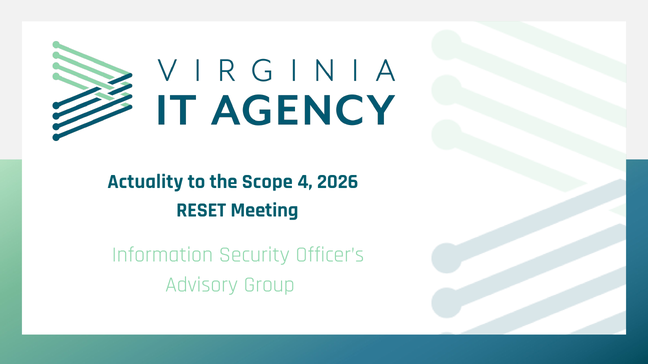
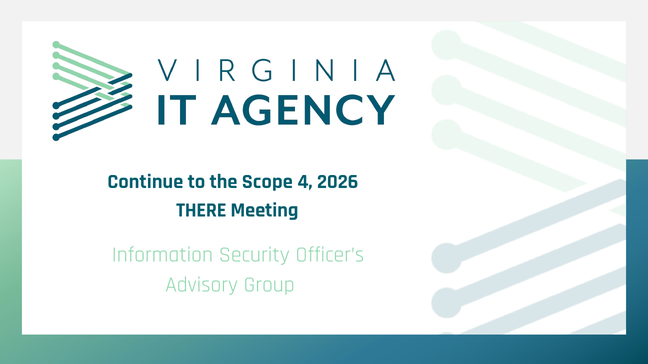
Actuality: Actuality -> Continue
RESET: RESET -> THERE
